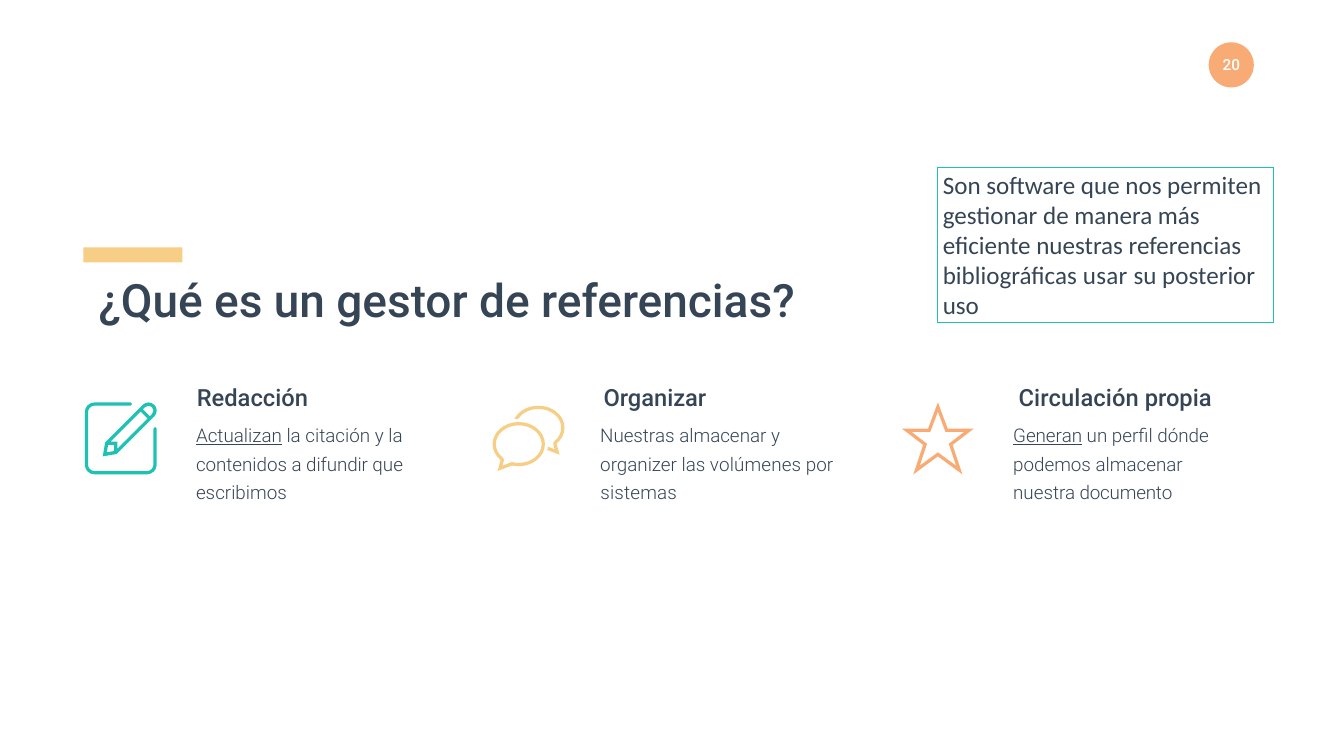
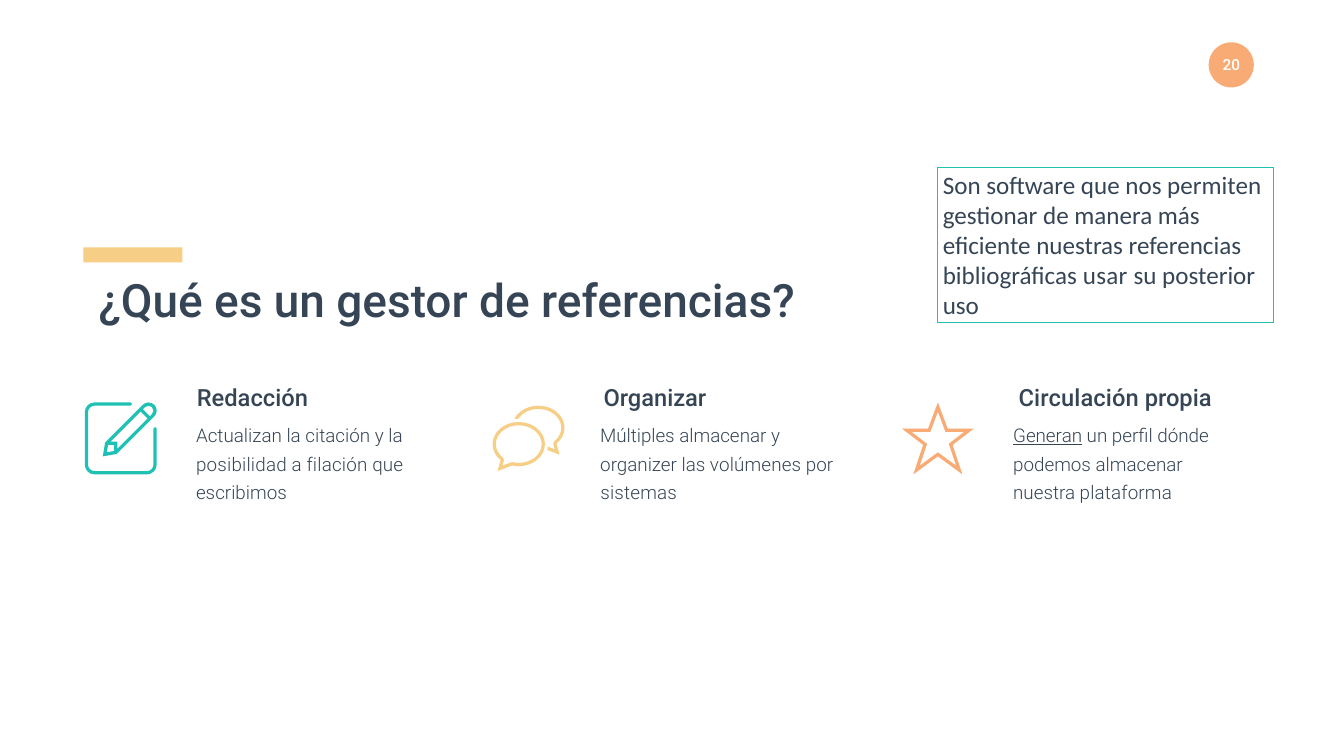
Actualizan underline: present -> none
Nuestras at (637, 437): Nuestras -> Múltiples
contenidos: contenidos -> posibilidad
difundir: difundir -> filación
documento: documento -> plataforma
